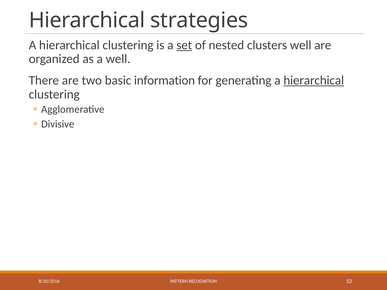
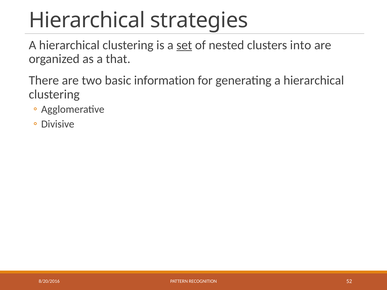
clusters well: well -> into
a well: well -> that
hierarchical at (314, 80) underline: present -> none
